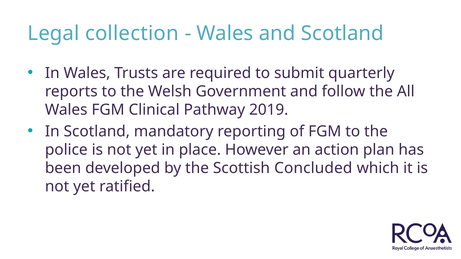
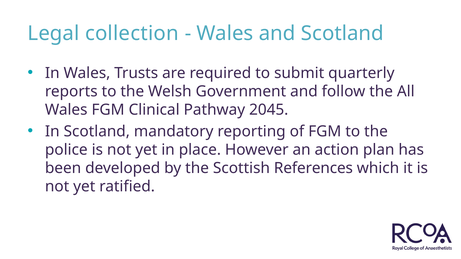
2019: 2019 -> 2045
Concluded: Concluded -> References
